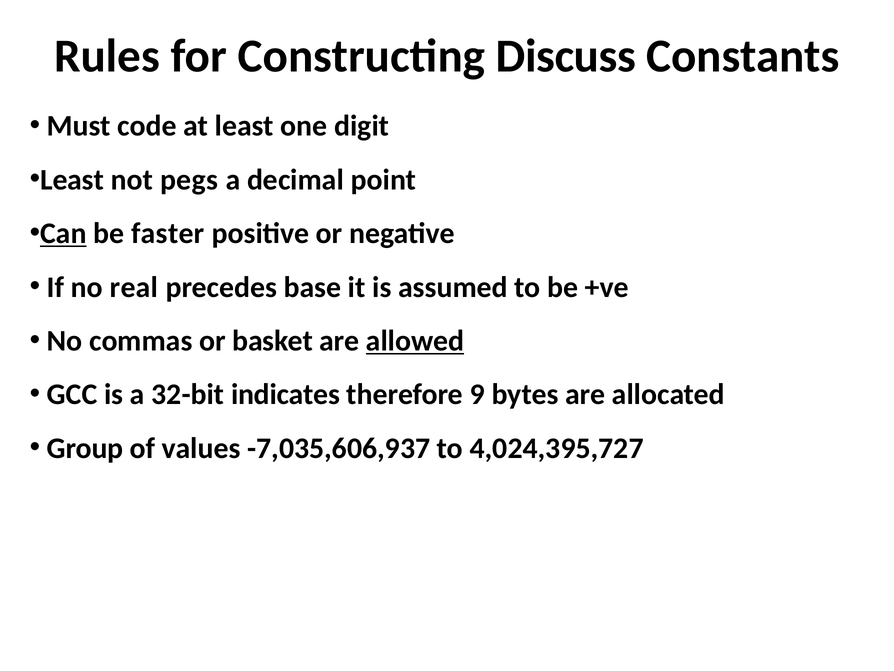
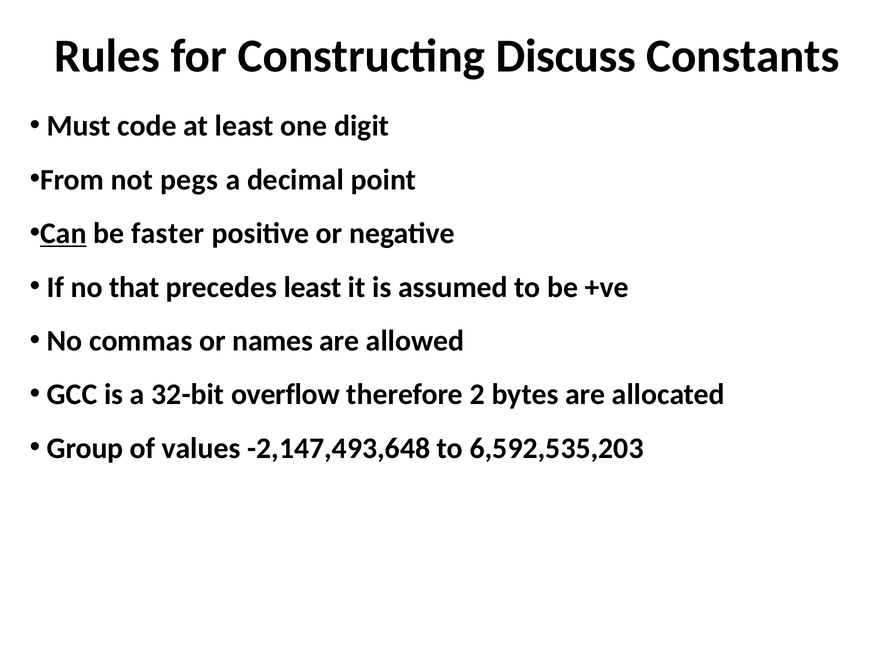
Least at (72, 180): Least -> From
real: real -> that
precedes base: base -> least
basket: basket -> names
allowed underline: present -> none
indicates: indicates -> overflow
9: 9 -> 2
-7,035,606,937: -7,035,606,937 -> -2,147,493,648
4,024,395,727: 4,024,395,727 -> 6,592,535,203
